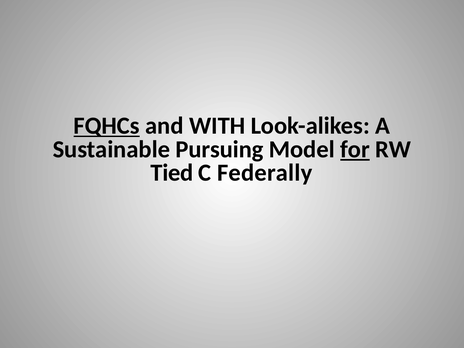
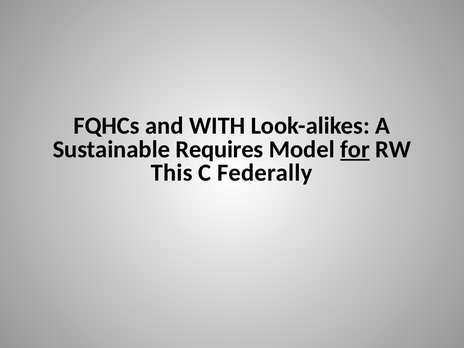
FQHCs underline: present -> none
Pursuing: Pursuing -> Requires
Tied: Tied -> This
